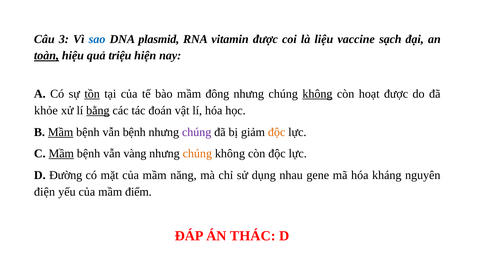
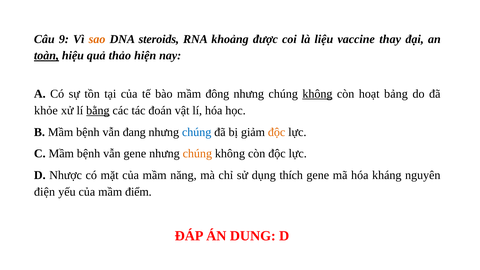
3: 3 -> 9
sao colour: blue -> orange
plasmid: plasmid -> steroids
vitamin: vitamin -> khoảng
sạch: sạch -> thay
triệu: triệu -> thảo
tồn underline: present -> none
hoạt được: được -> bảng
Mầm at (61, 132) underline: present -> none
vẫn bệnh: bệnh -> đang
chúng at (197, 132) colour: purple -> blue
Mầm at (61, 154) underline: present -> none
vẫn vàng: vàng -> gene
Đường: Đường -> Nhược
nhau: nhau -> thích
THÁC: THÁC -> DUNG
